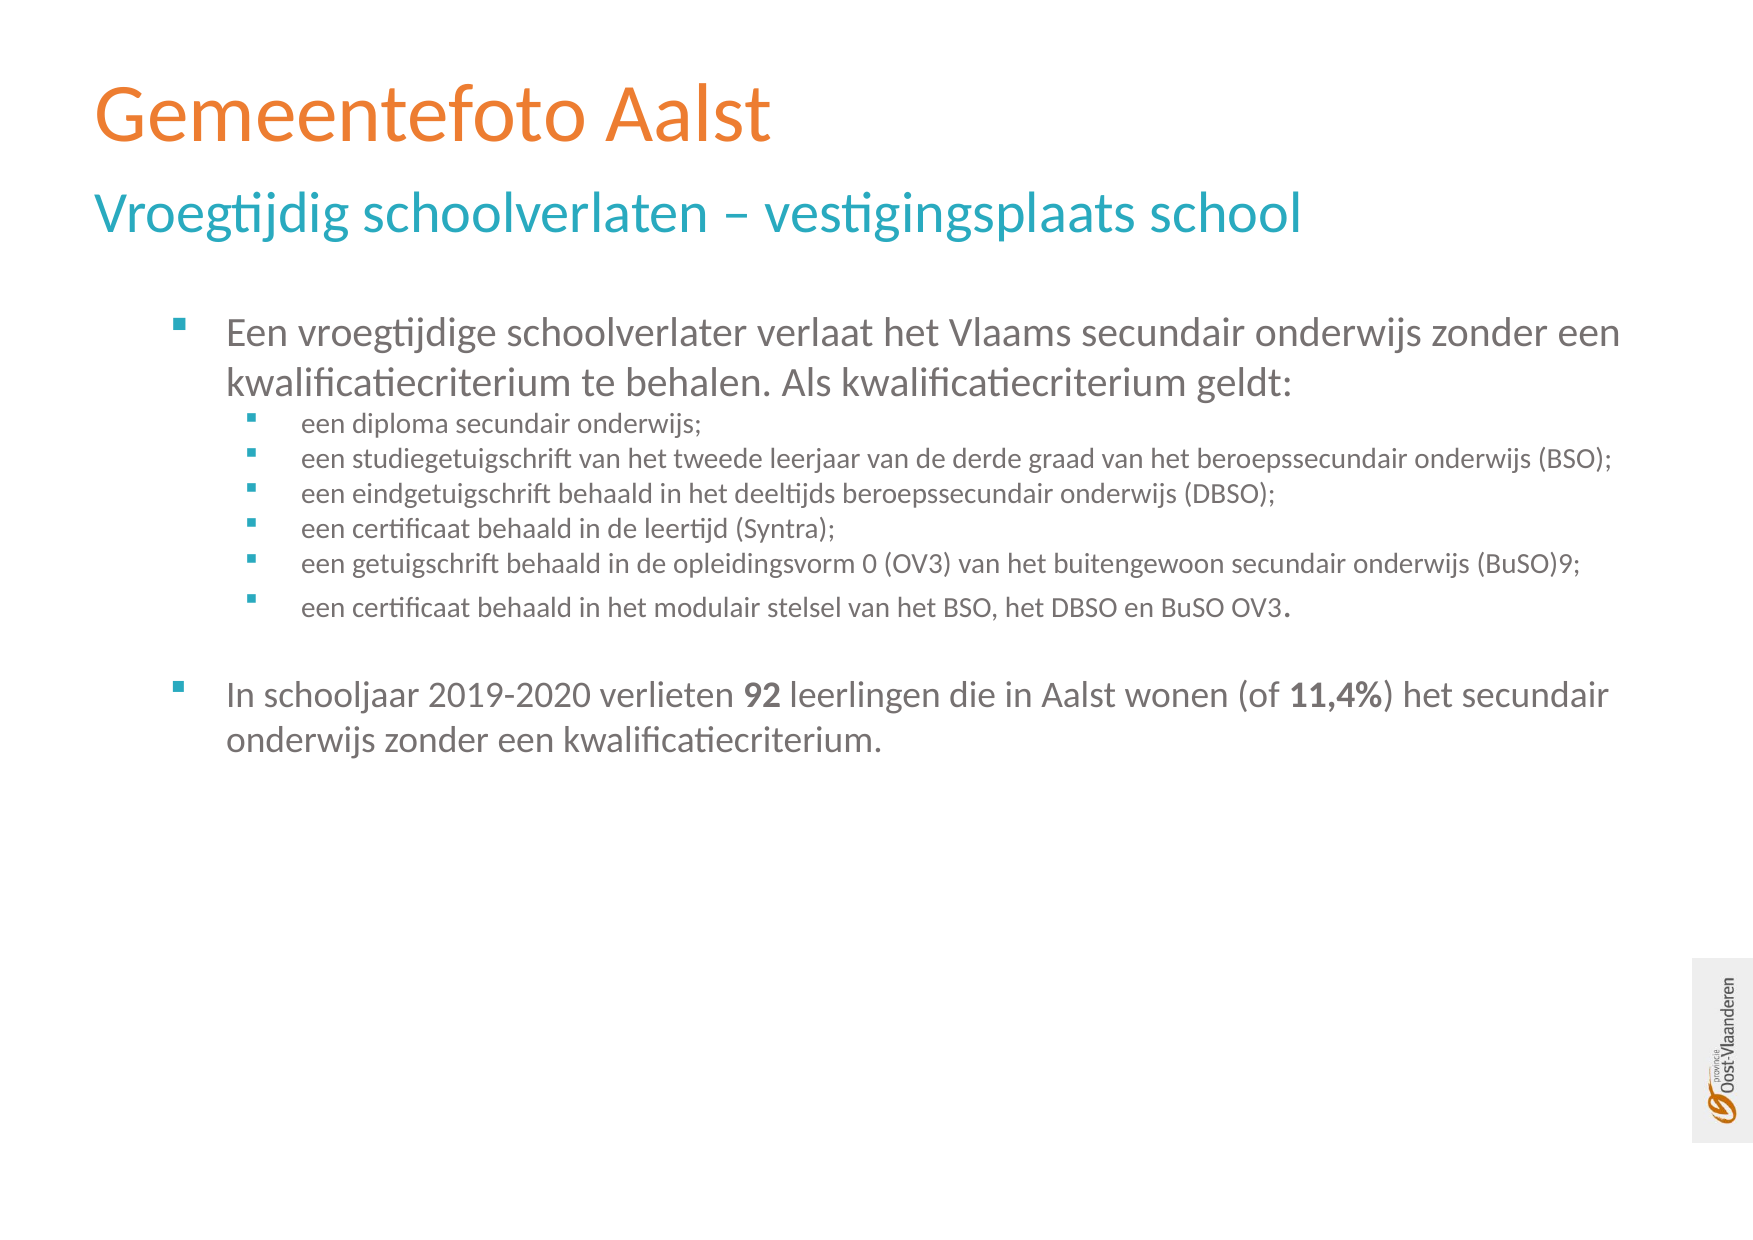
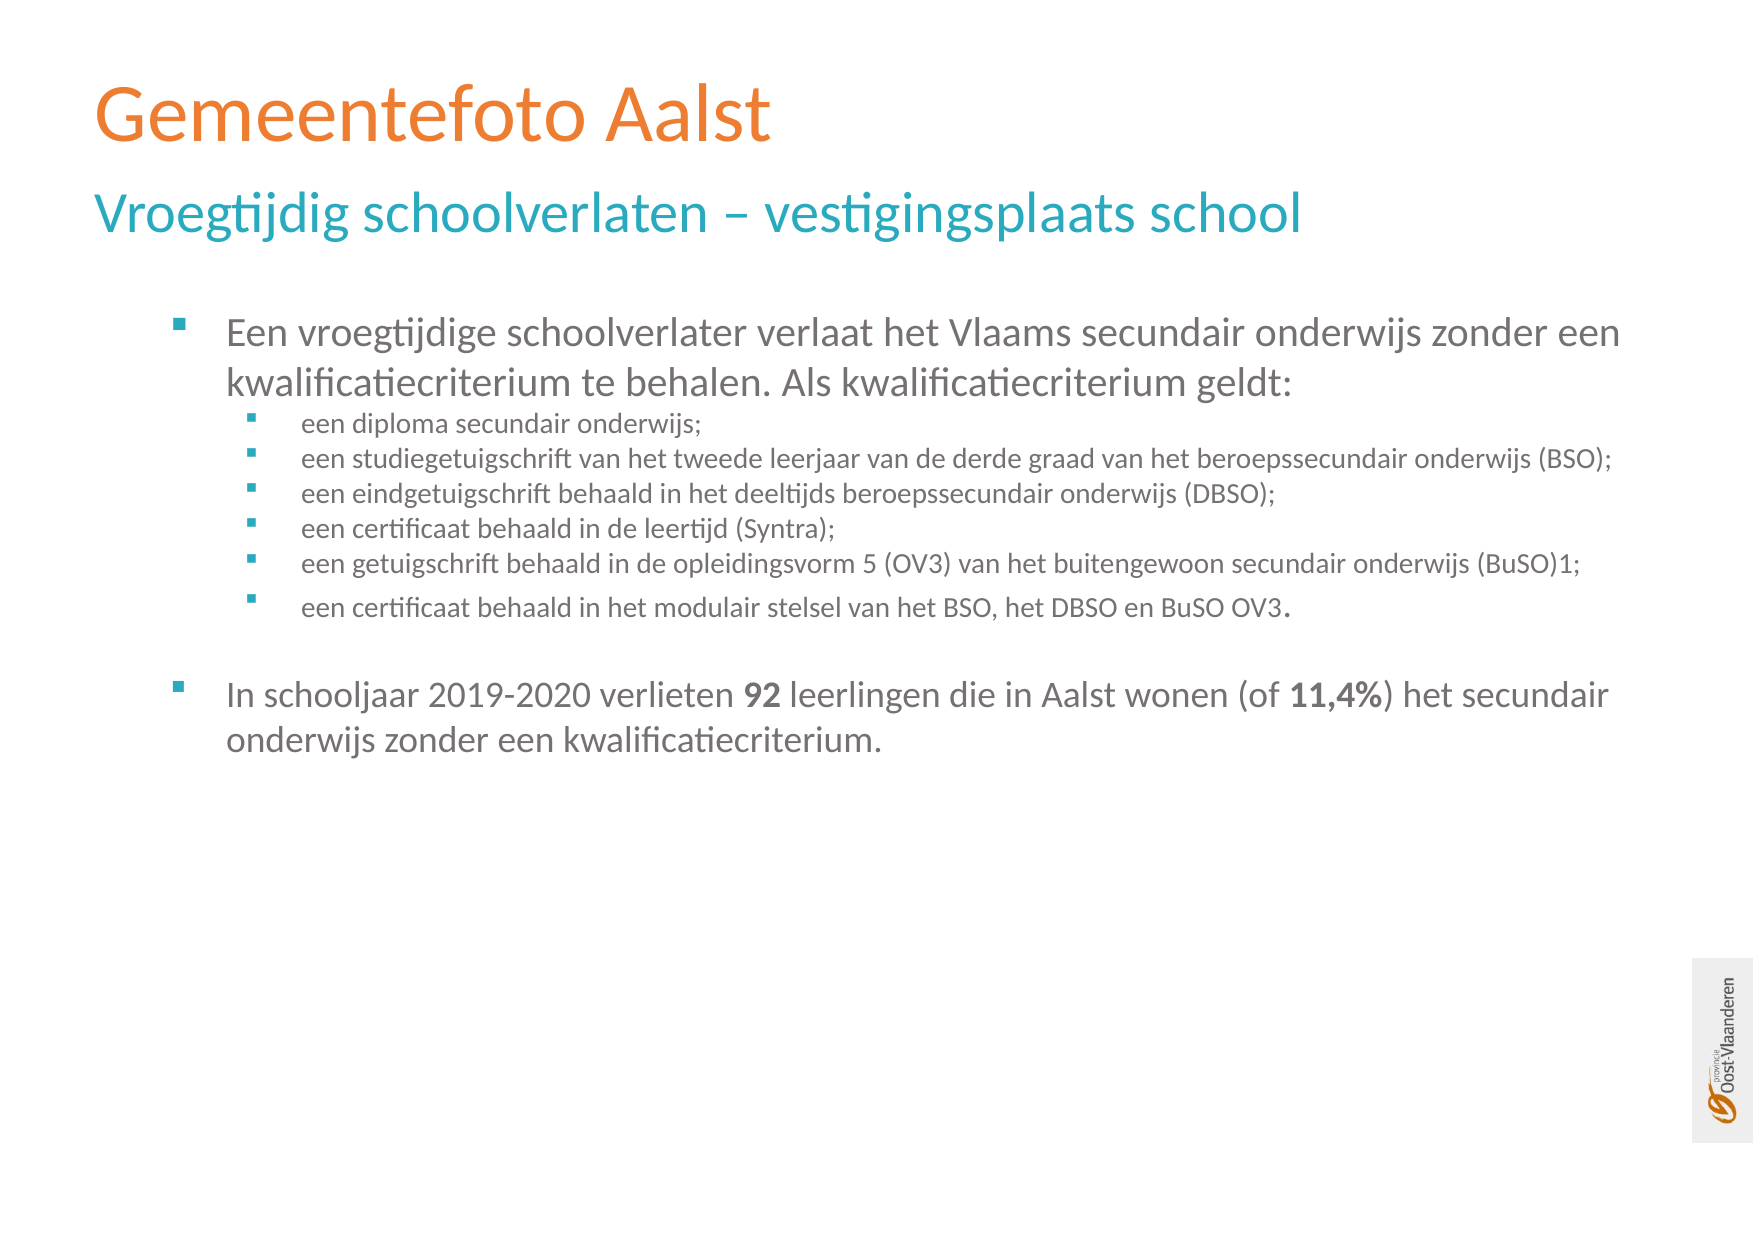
0: 0 -> 5
BuSO)9: BuSO)9 -> BuSO)1
